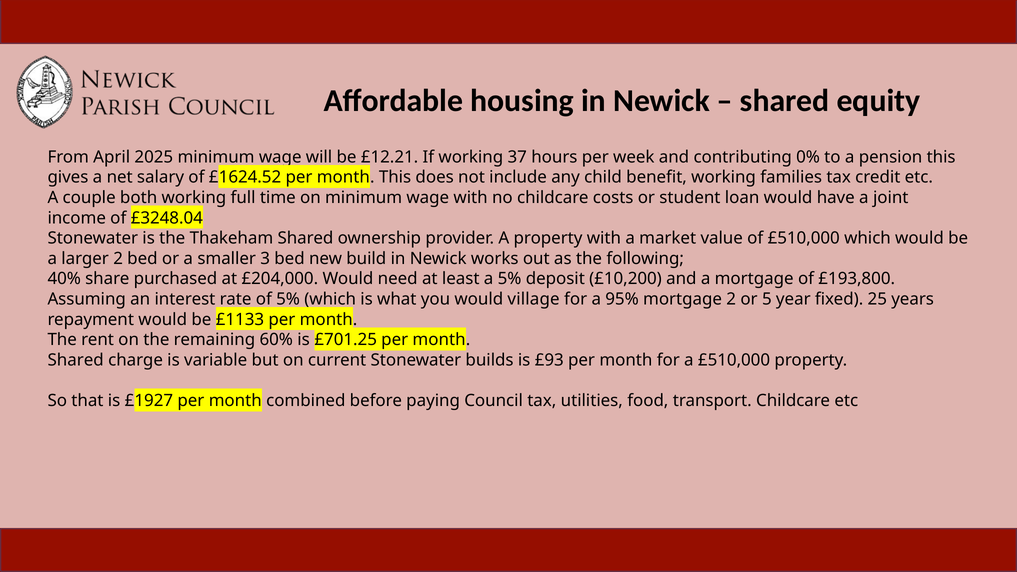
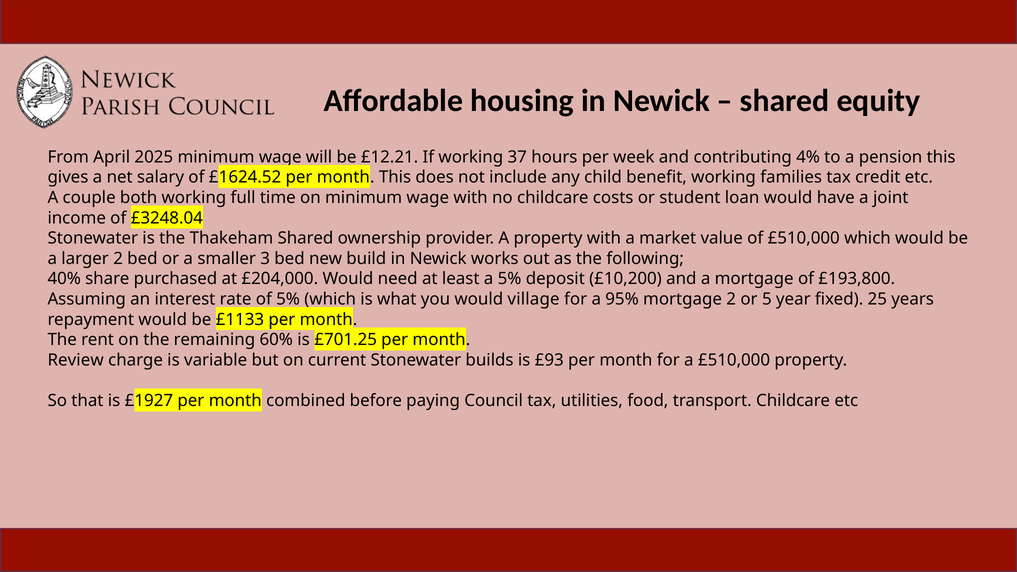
0%: 0% -> 4%
Shared at (76, 360): Shared -> Review
